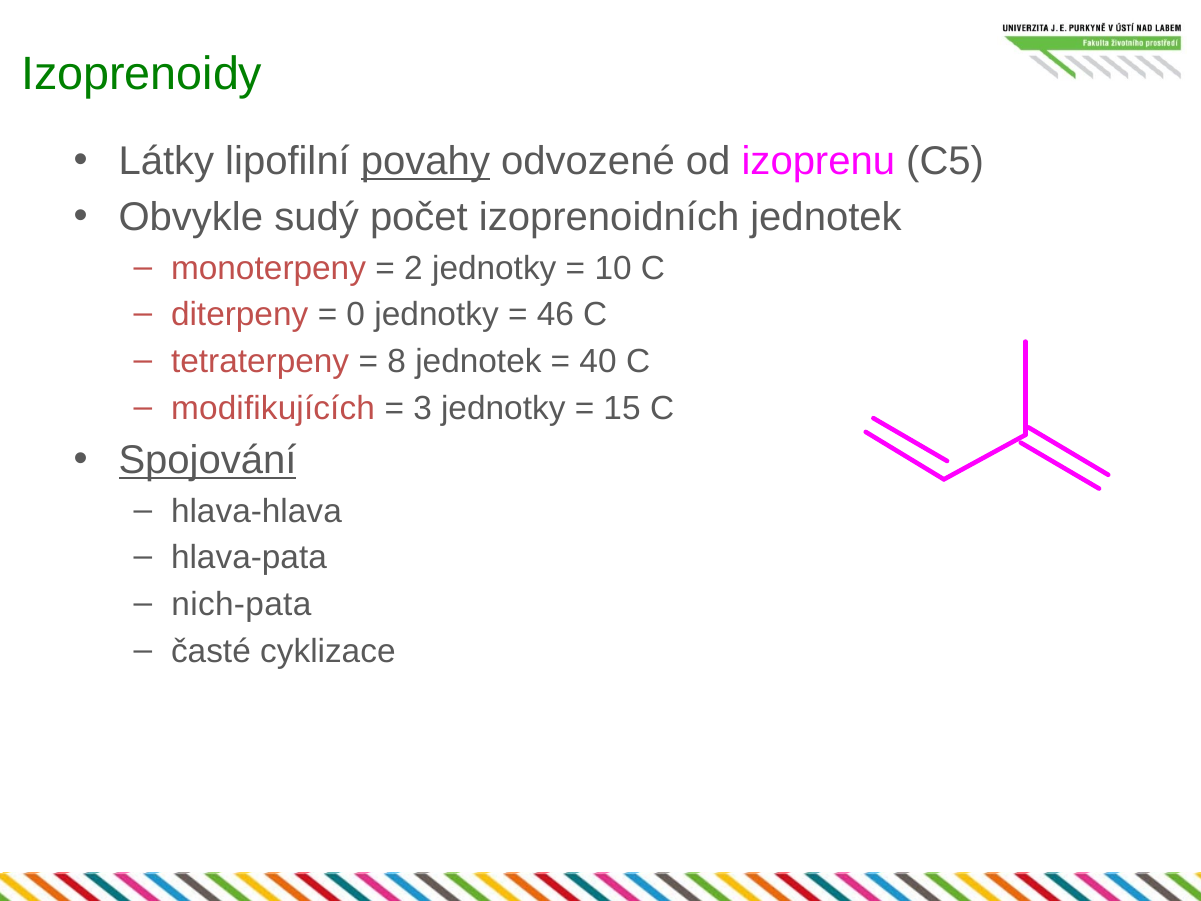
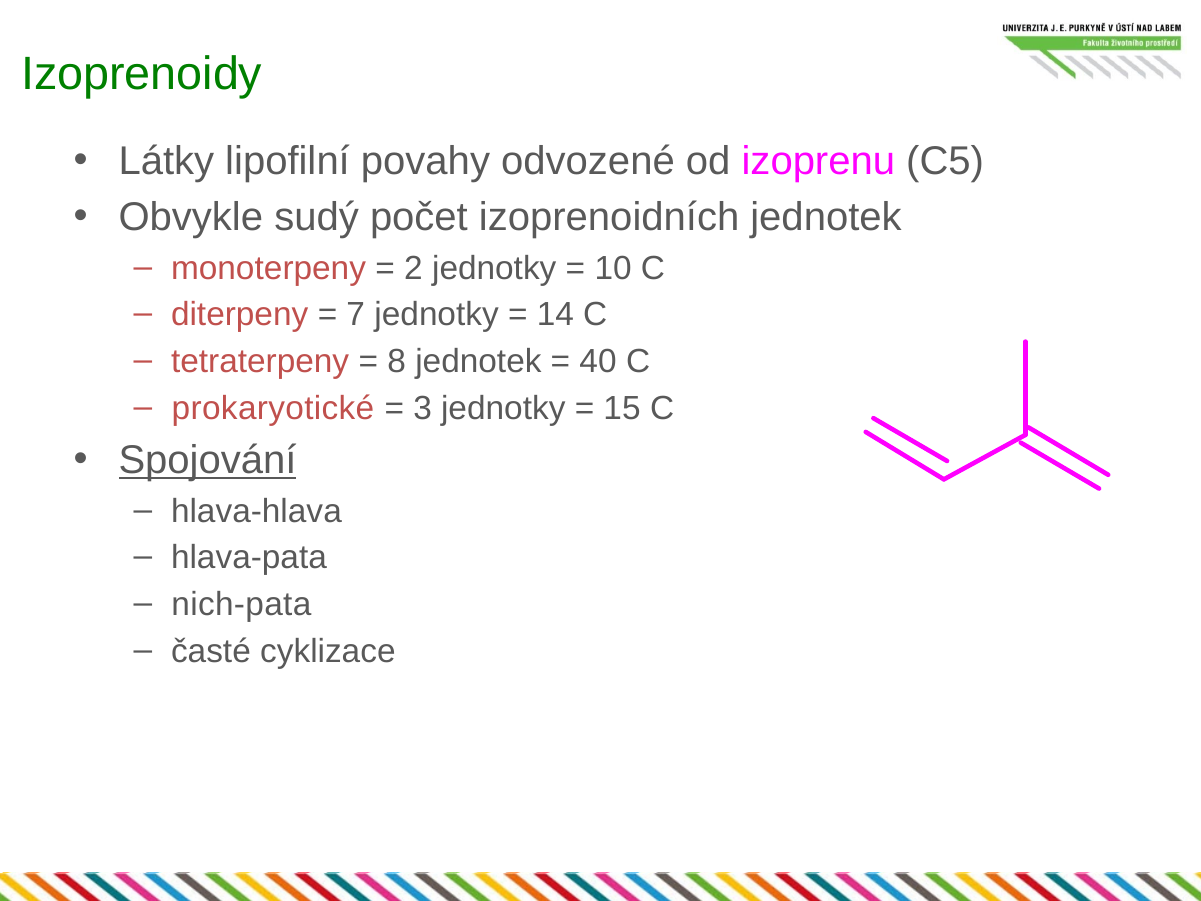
povahy underline: present -> none
0: 0 -> 7
46: 46 -> 14
modifikujících: modifikujících -> prokaryotické
